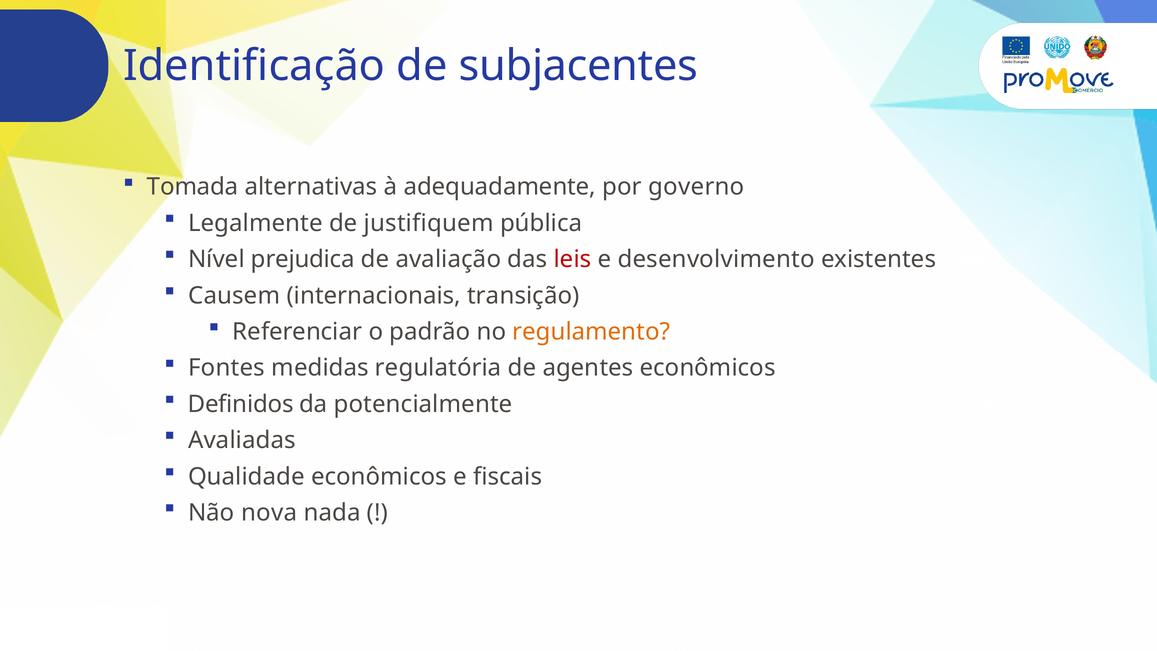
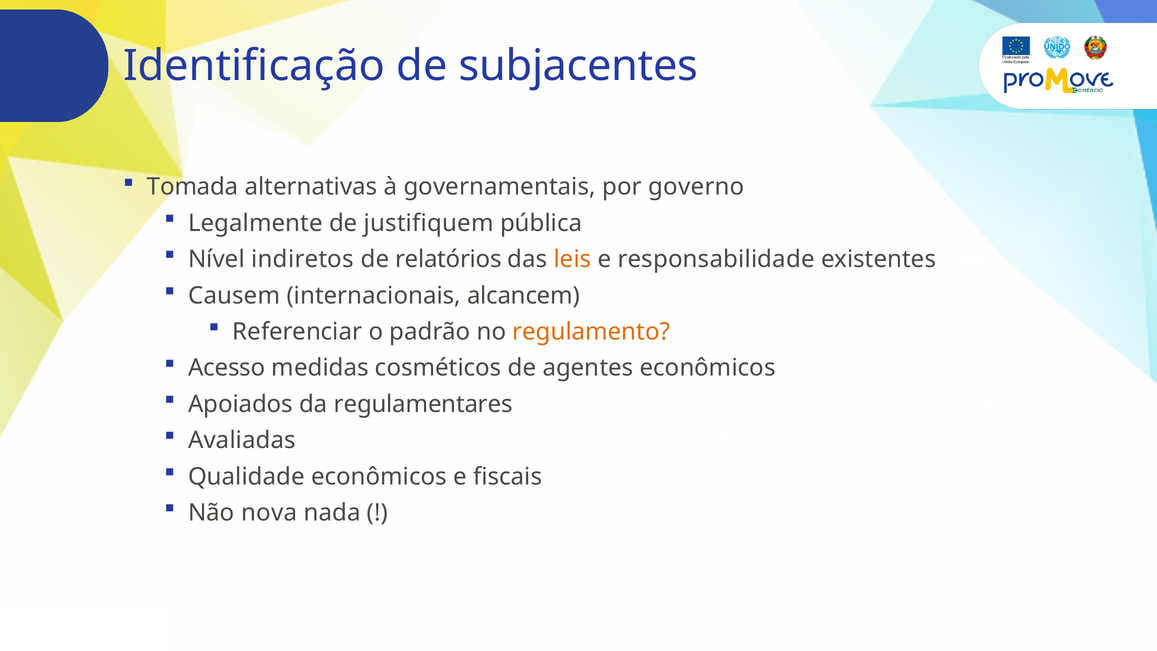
adequadamente: adequadamente -> governamentais
prejudica: prejudica -> indiretos
avaliação: avaliação -> relatórios
leis colour: red -> orange
desenvolvimento: desenvolvimento -> responsabilidade
transição: transição -> alcancem
Fontes: Fontes -> Acesso
regulatória: regulatória -> cosméticos
Definidos: Definidos -> Apoiados
potencialmente: potencialmente -> regulamentares
